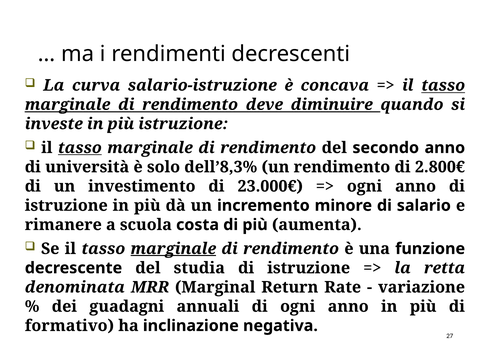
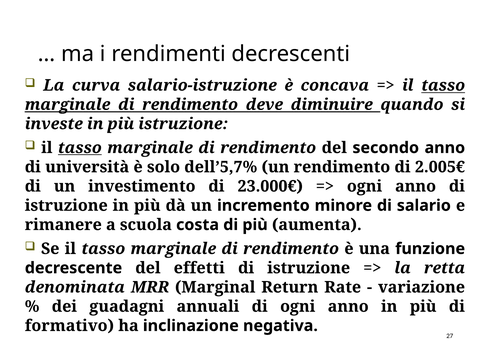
dell’8,3%: dell’8,3% -> dell’5,7%
2.800€: 2.800€ -> 2.005€
marginale at (173, 249) underline: present -> none
studia: studia -> effetti
